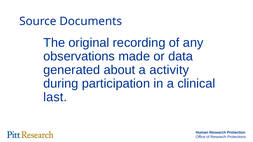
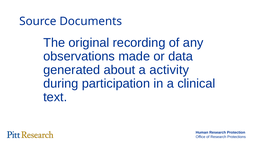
last: last -> text
